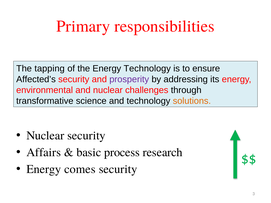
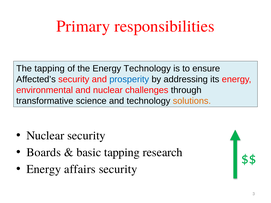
prosperity colour: purple -> blue
Affairs: Affairs -> Boards
basic process: process -> tapping
comes: comes -> affairs
